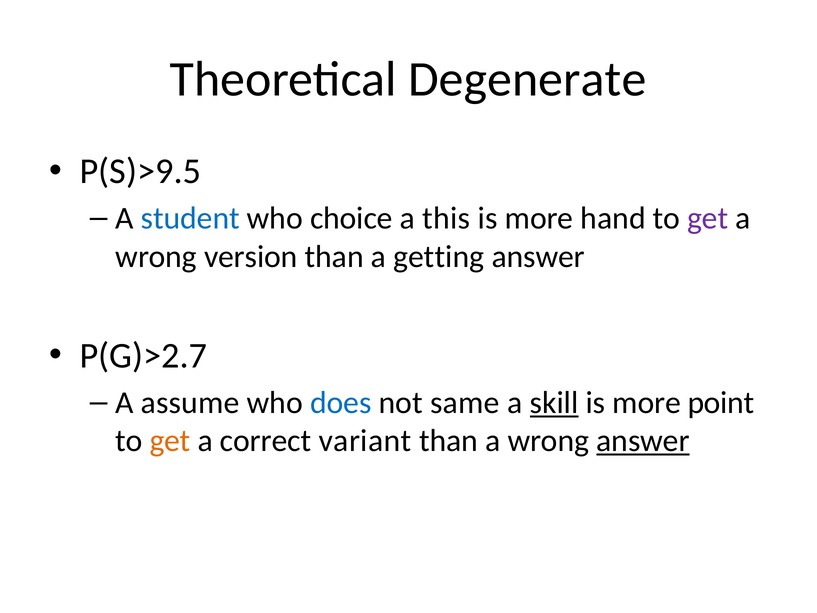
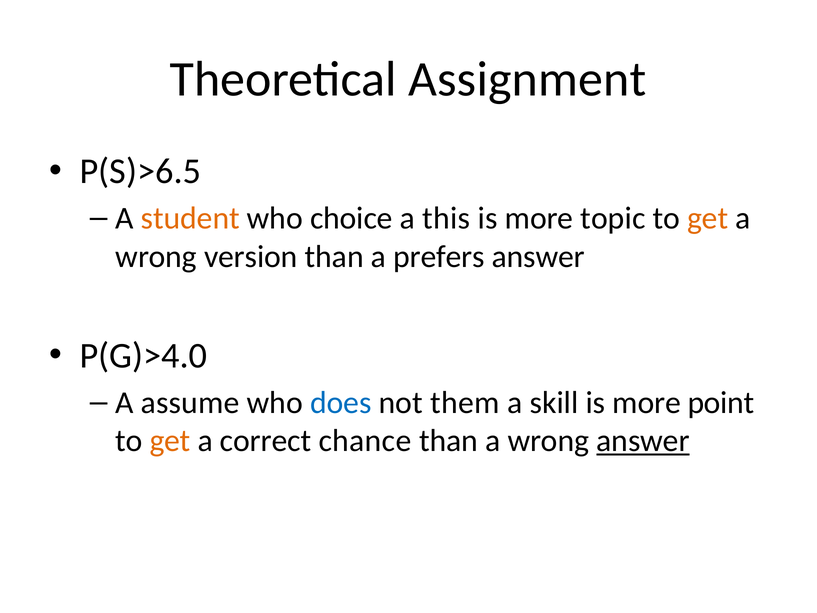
Degenerate: Degenerate -> Assignment
P(S)>9.5: P(S)>9.5 -> P(S)>6.5
student colour: blue -> orange
hand: hand -> topic
get at (708, 218) colour: purple -> orange
getting: getting -> prefers
P(G)>2.7: P(G)>2.7 -> P(G)>4.0
same: same -> them
skill underline: present -> none
variant: variant -> chance
